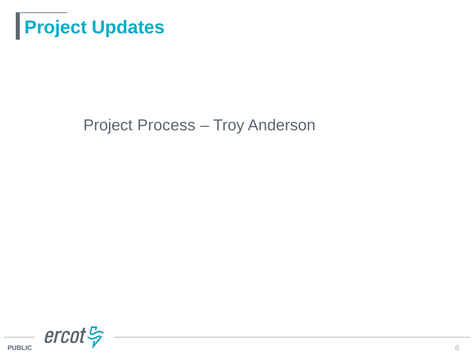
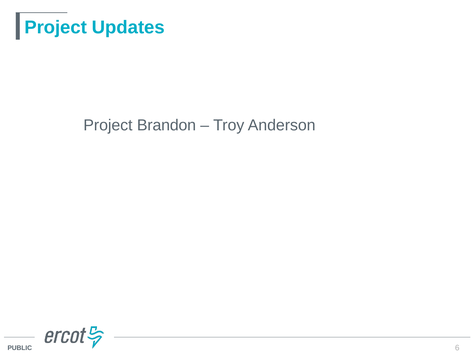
Process: Process -> Brandon
